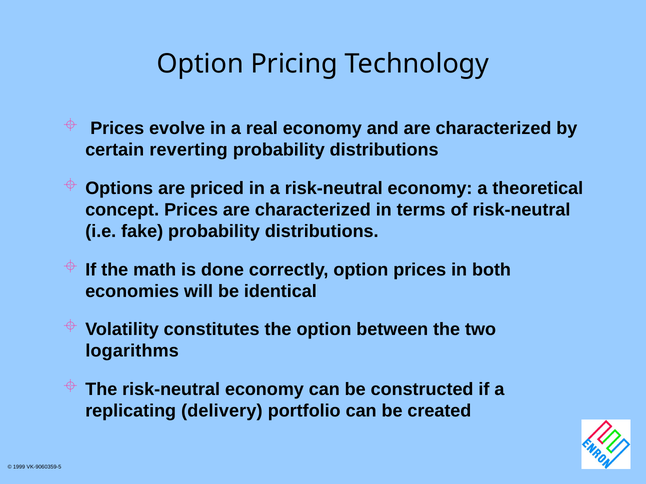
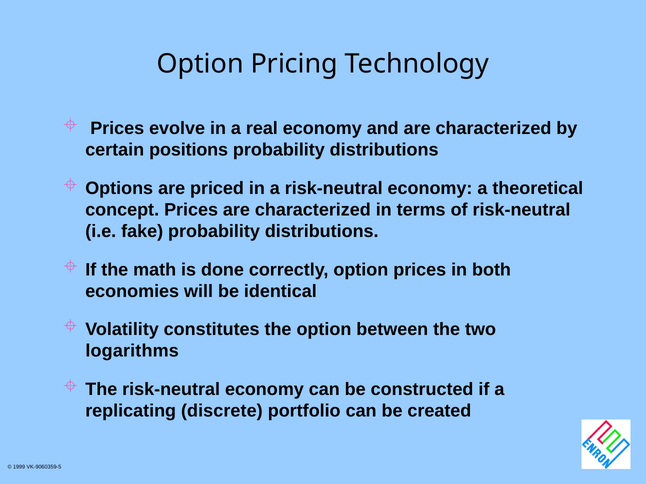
reverting: reverting -> positions
delivery: delivery -> discrete
